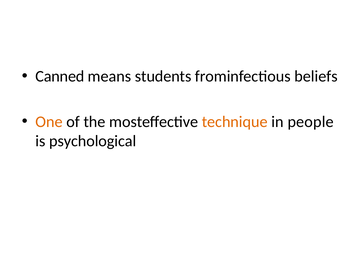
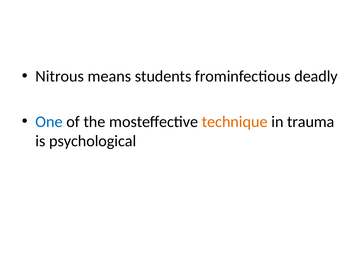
Canned: Canned -> Nitrous
beliefs: beliefs -> deadly
One colour: orange -> blue
people: people -> trauma
